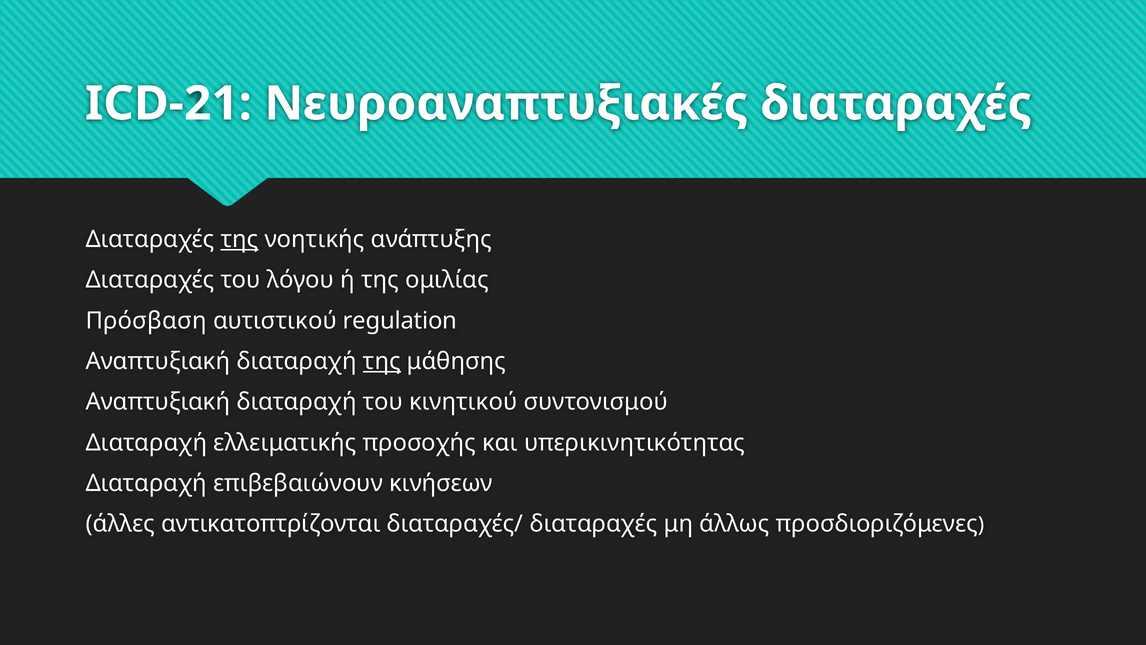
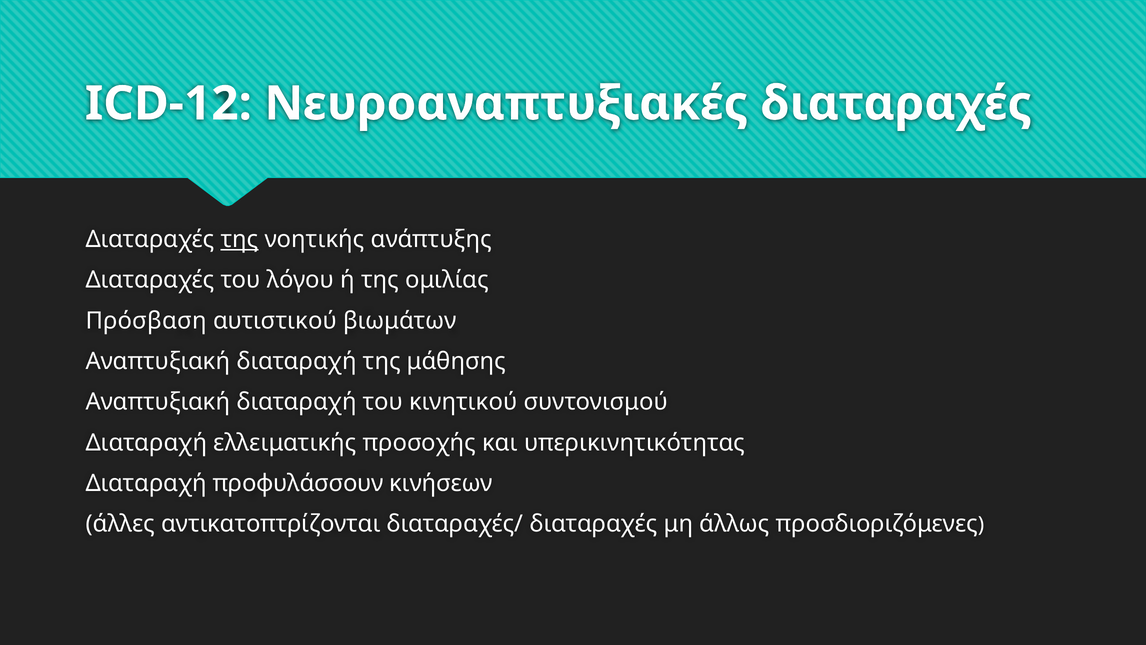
ICD-21: ICD-21 -> ICD-12
regulation: regulation -> βιωμάτων
της at (382, 361) underline: present -> none
επιβεβαιώνουν: επιβεβαιώνουν -> προφυλάσσουν
